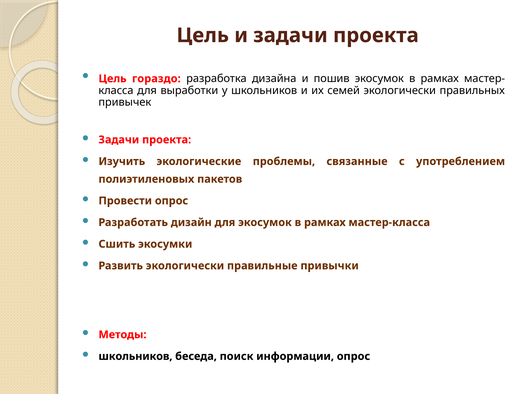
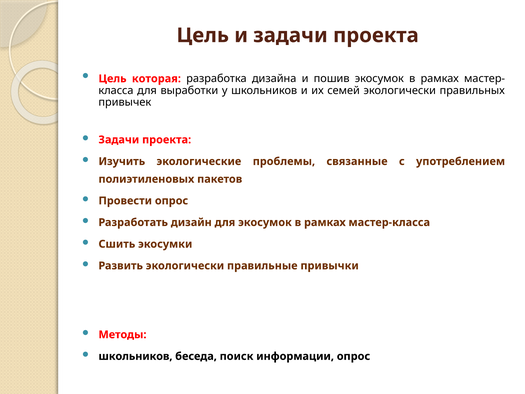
гораздо: гораздо -> которая
